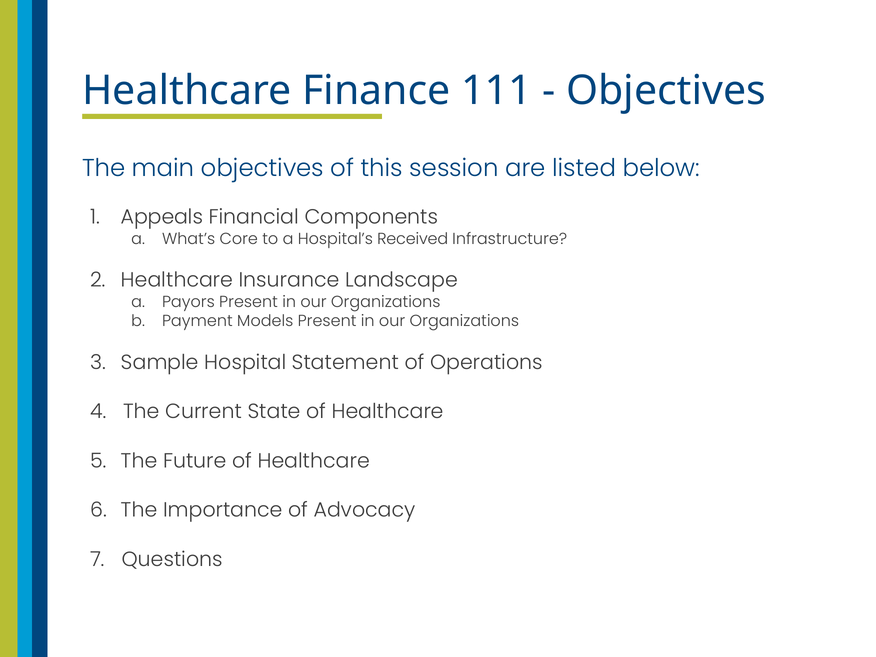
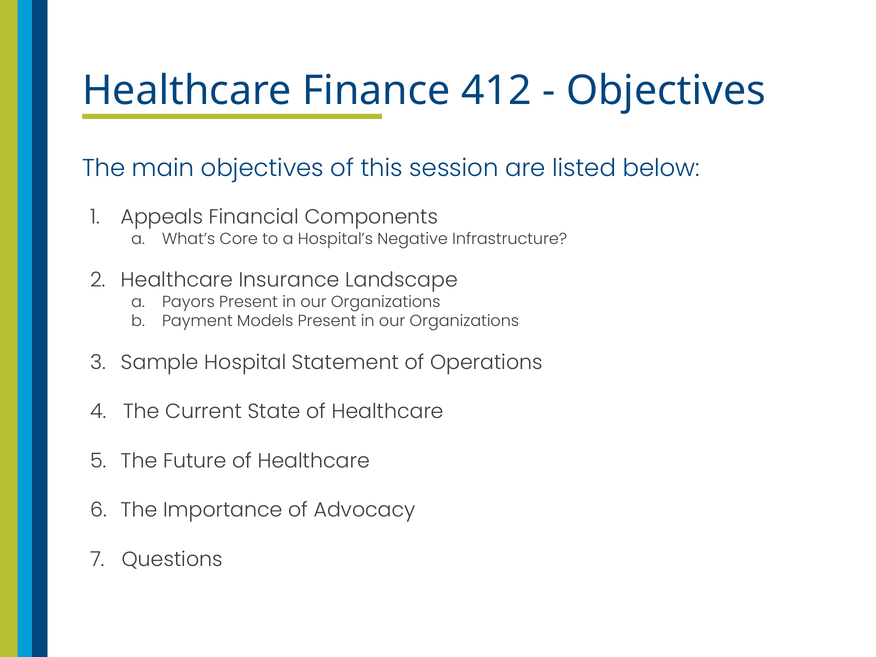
111: 111 -> 412
Received: Received -> Negative
